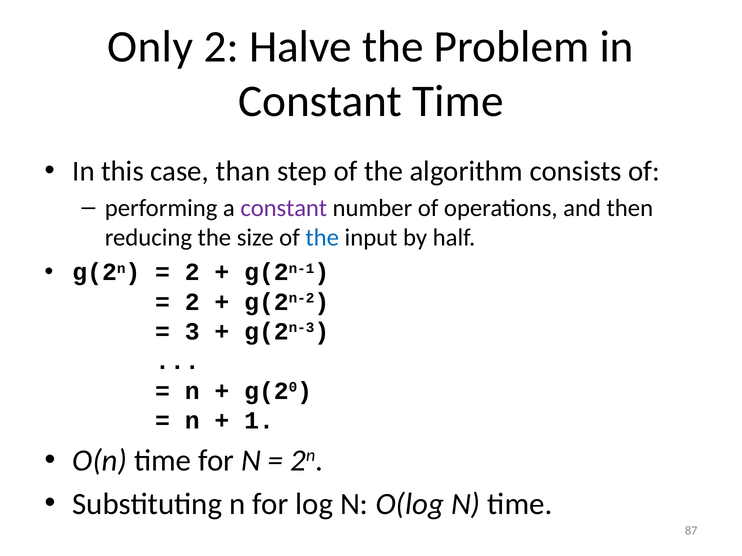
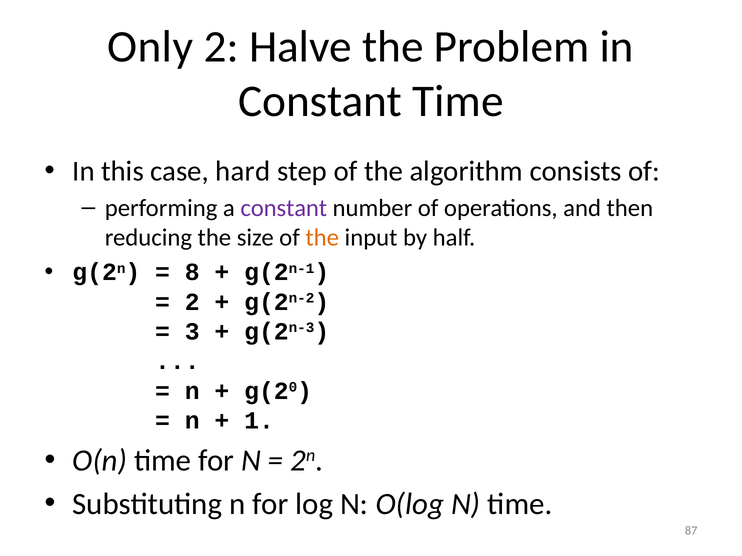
than: than -> hard
the at (322, 238) colour: blue -> orange
2 at (192, 273): 2 -> 8
